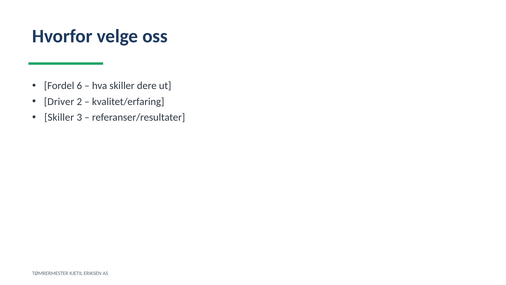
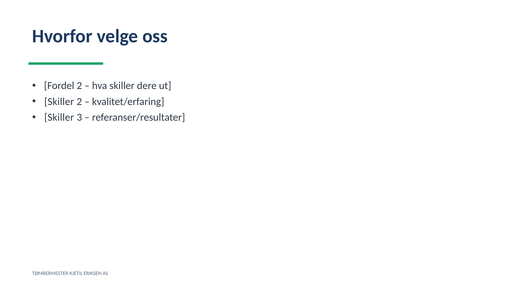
Fordel 6: 6 -> 2
Driver at (59, 102): Driver -> Skiller
